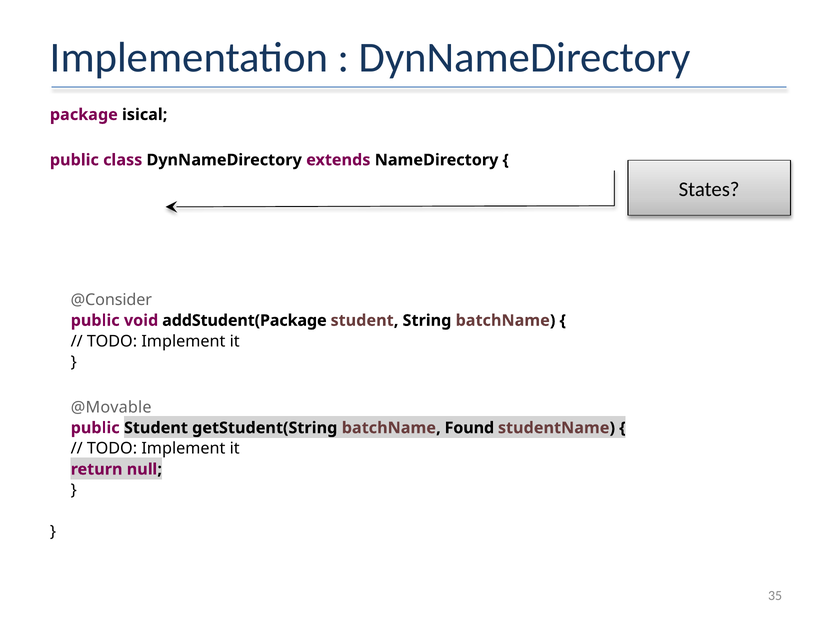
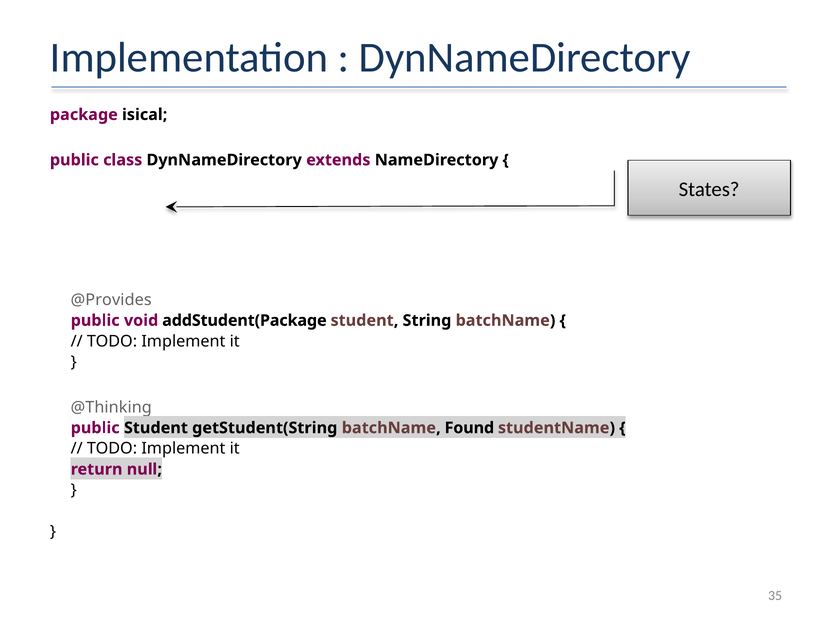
@Consider: @Consider -> @Provides
@Movable: @Movable -> @Thinking
